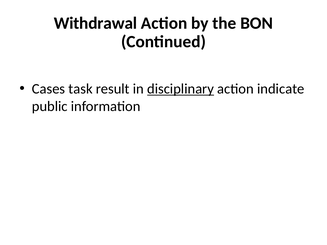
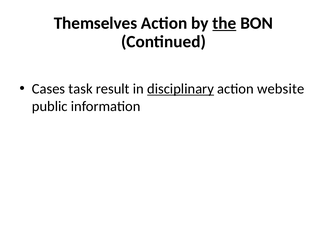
Withdrawal: Withdrawal -> Themselves
the underline: none -> present
indicate: indicate -> website
